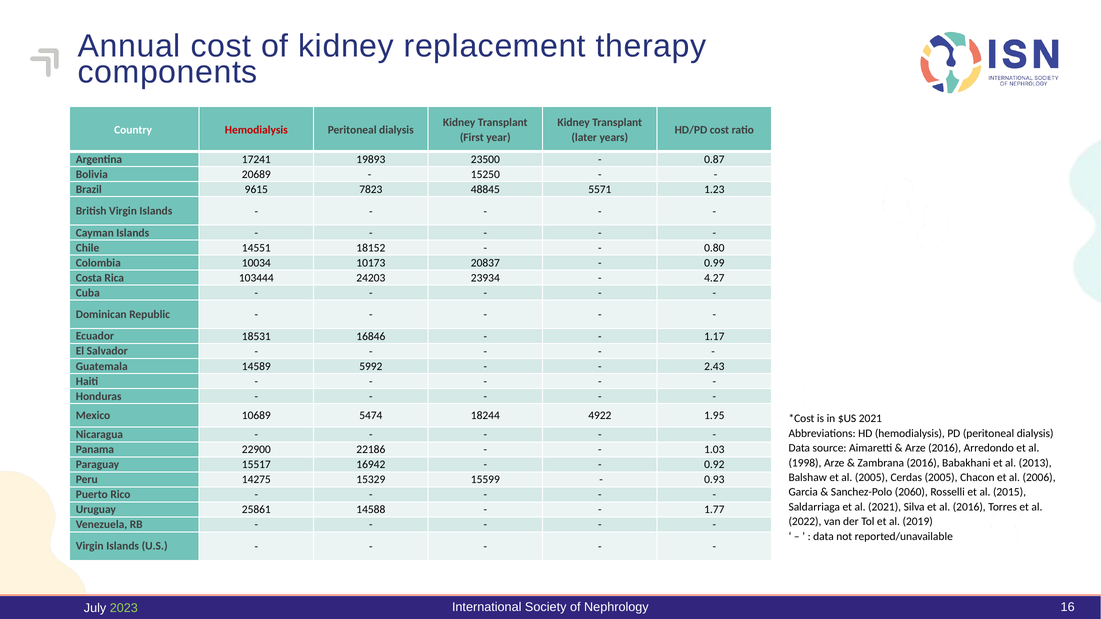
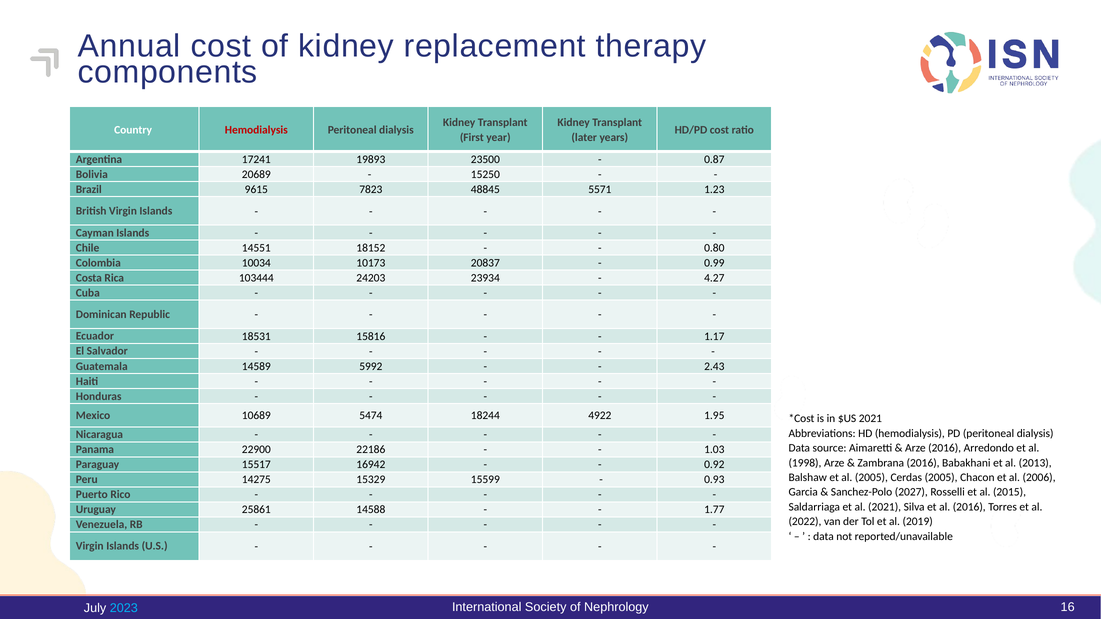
16846: 16846 -> 15816
2060: 2060 -> 2027
2023 colour: light green -> light blue
